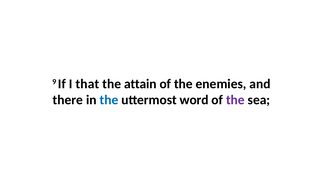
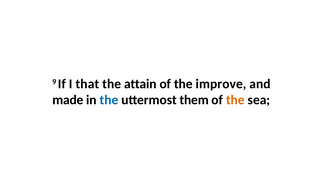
enemies: enemies -> improve
there: there -> made
word: word -> them
the at (235, 100) colour: purple -> orange
